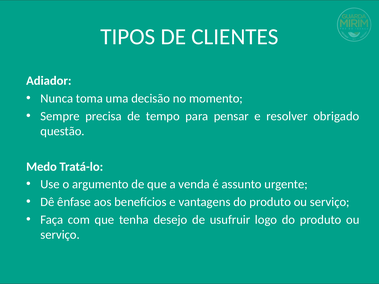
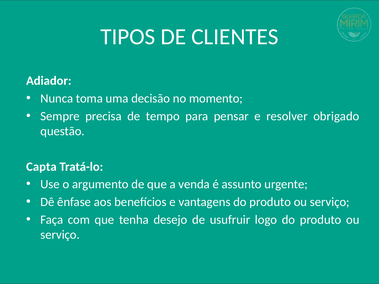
Medo: Medo -> Capta
